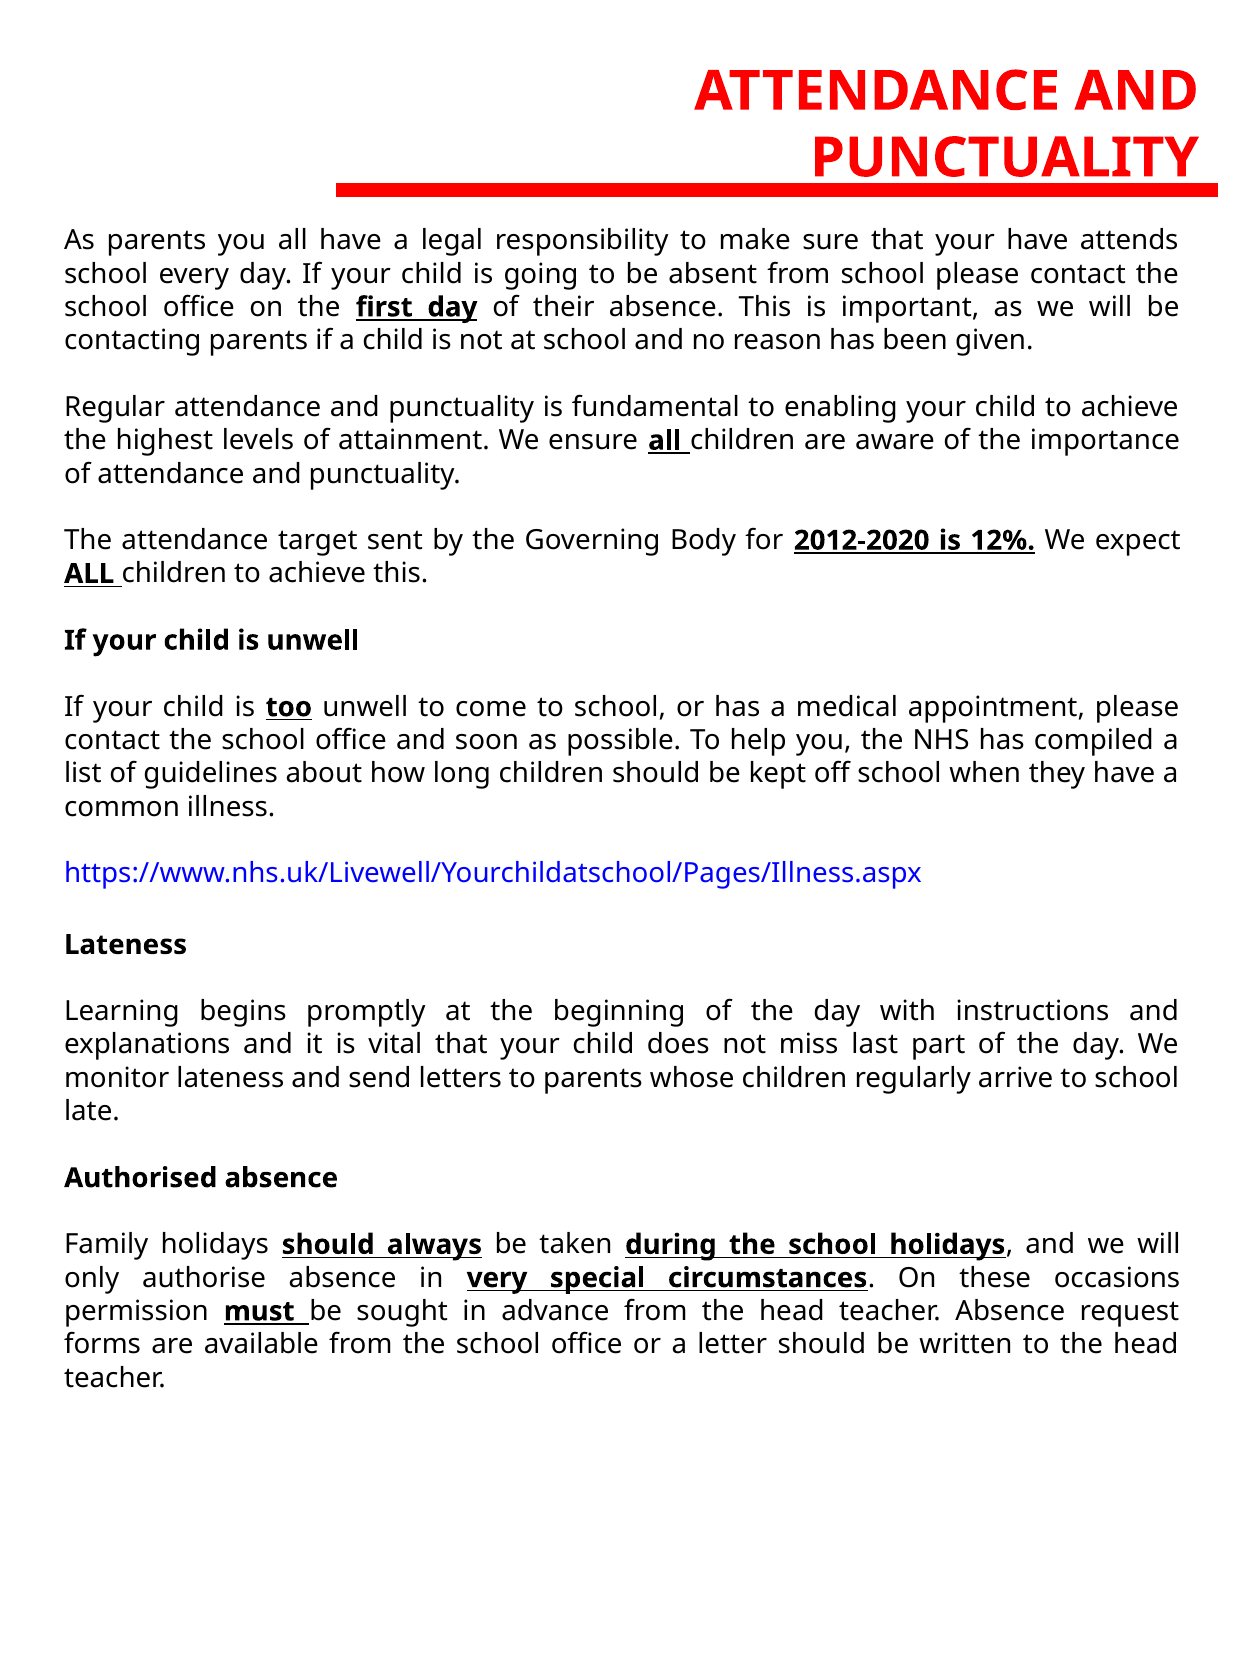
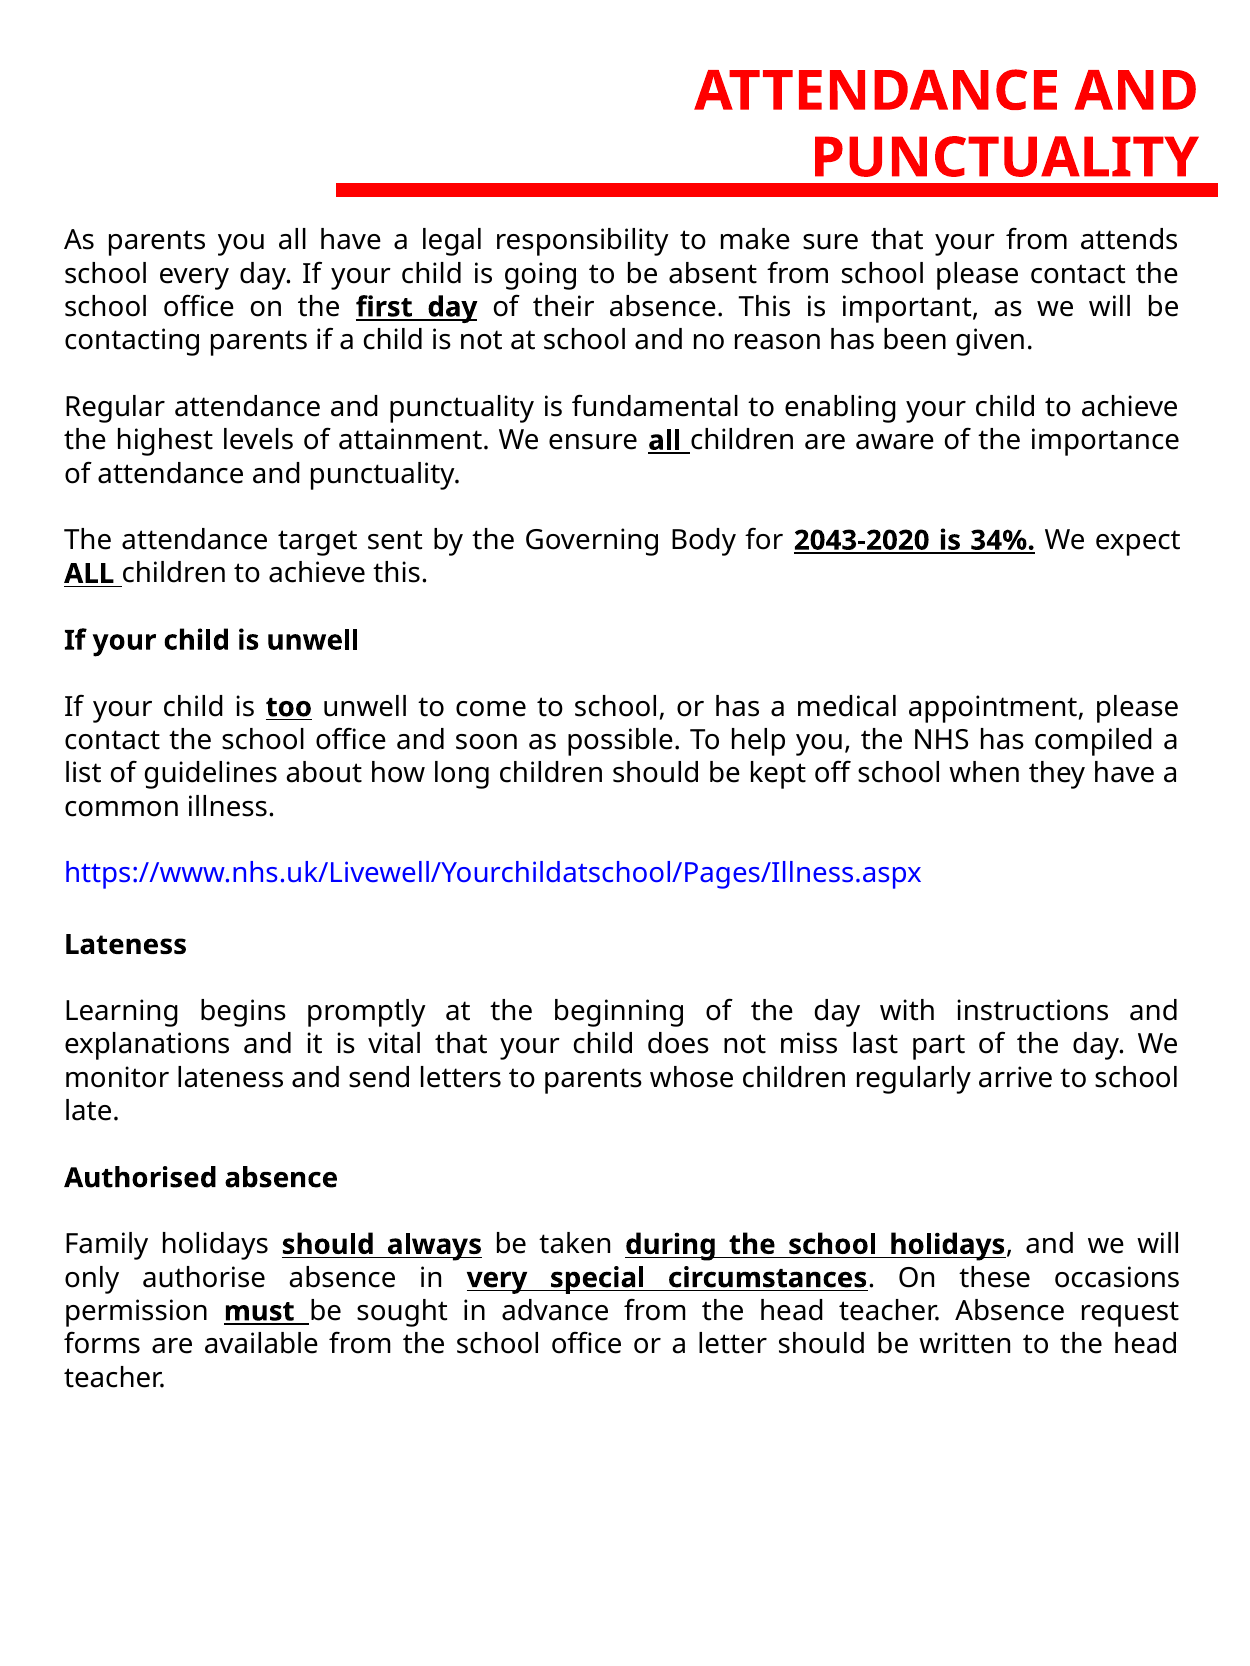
your have: have -> from
2012-2020: 2012-2020 -> 2043-2020
12%: 12% -> 34%
